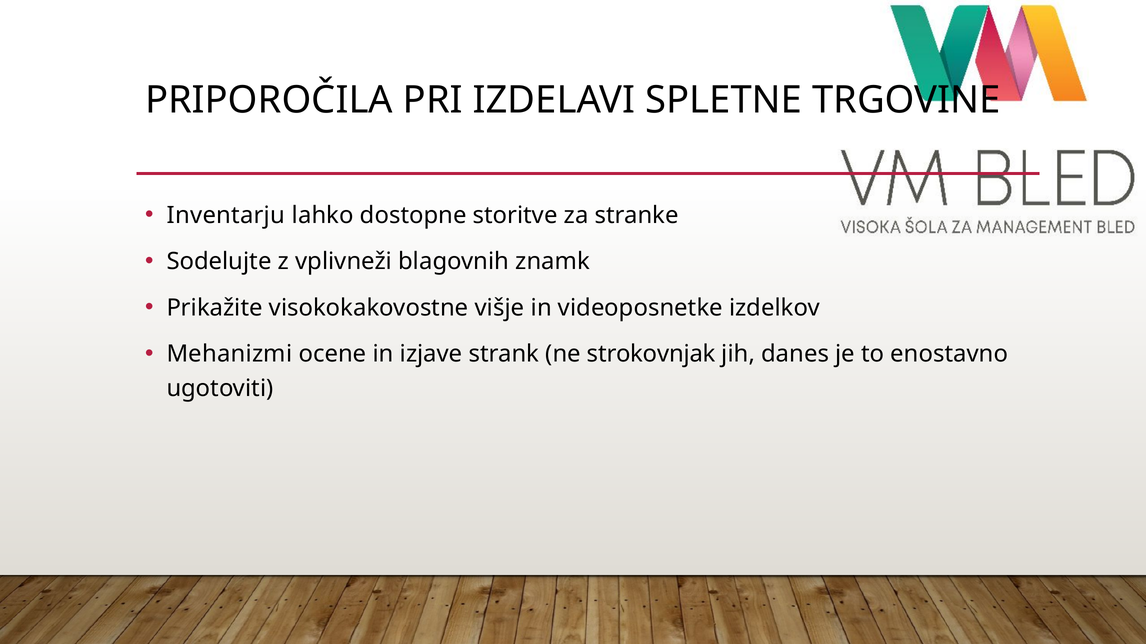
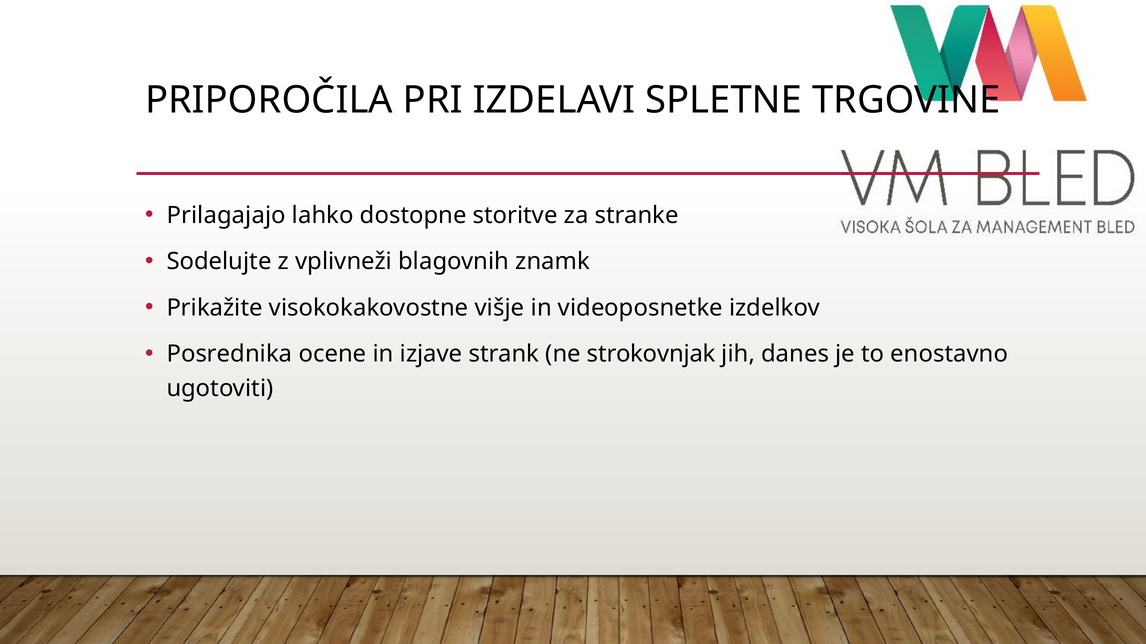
Inventarju: Inventarju -> Prilagajajo
Mehanizmi: Mehanizmi -> Posrednika
